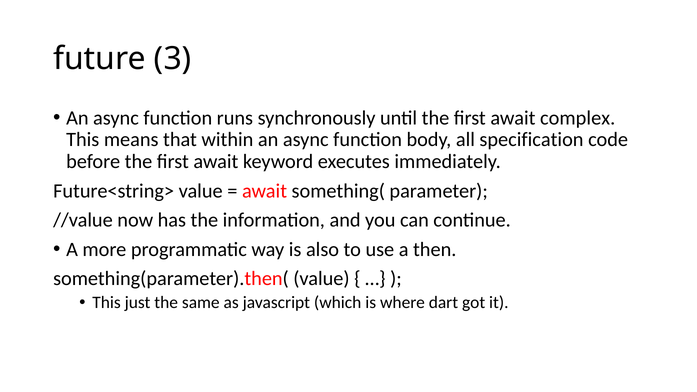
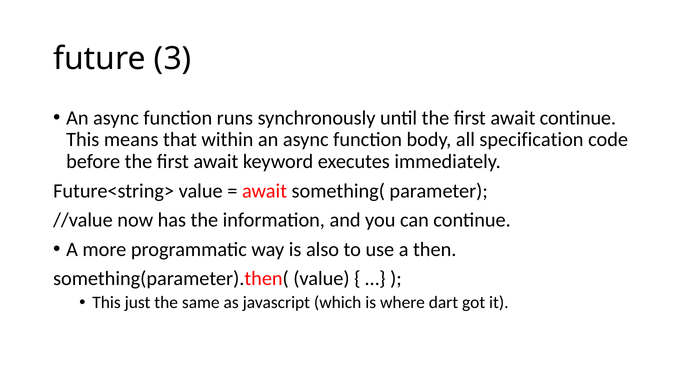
await complex: complex -> continue
